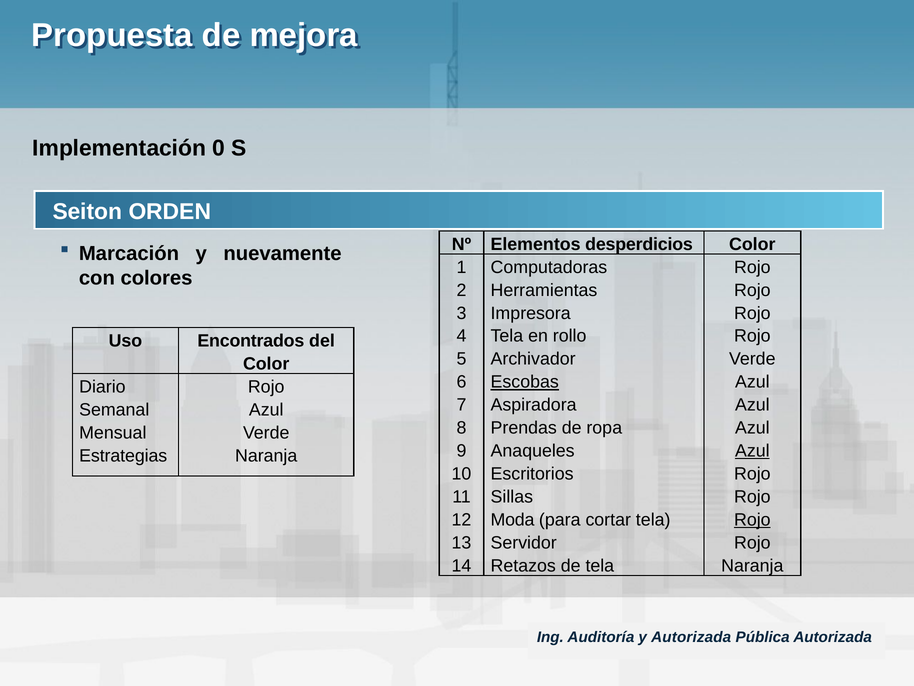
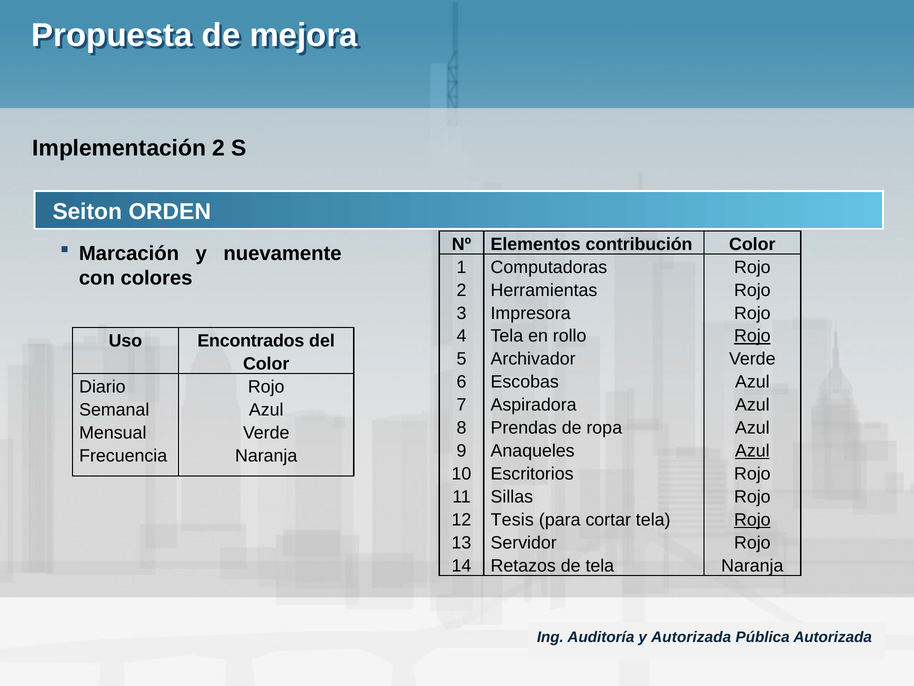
Implementación 0: 0 -> 2
desperdicios: desperdicios -> contribución
Rojo at (752, 336) underline: none -> present
Escobas underline: present -> none
Estrategias: Estrategias -> Frecuencia
Moda: Moda -> Tesis
